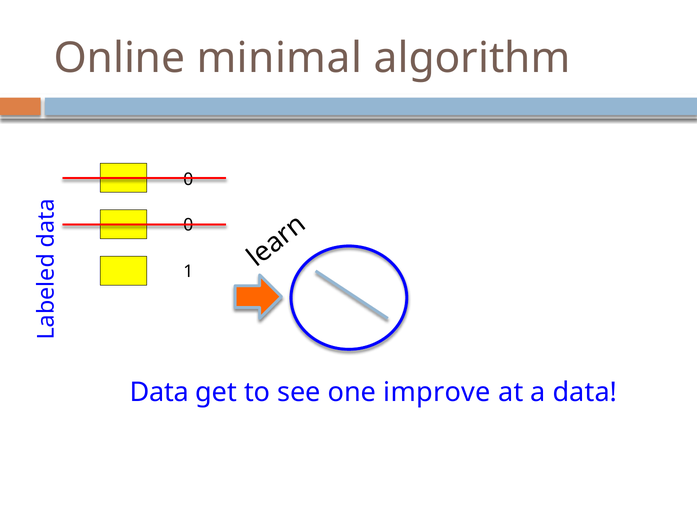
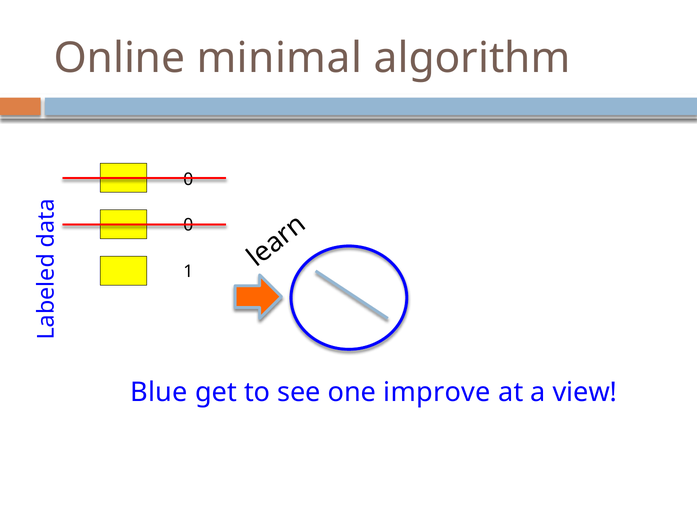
Data at (159, 392): Data -> Blue
a data: data -> view
